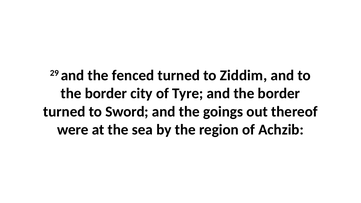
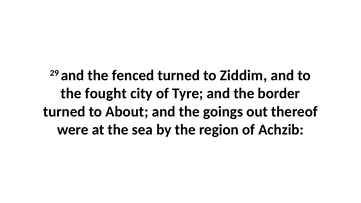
border at (106, 94): border -> fought
Sword: Sword -> About
